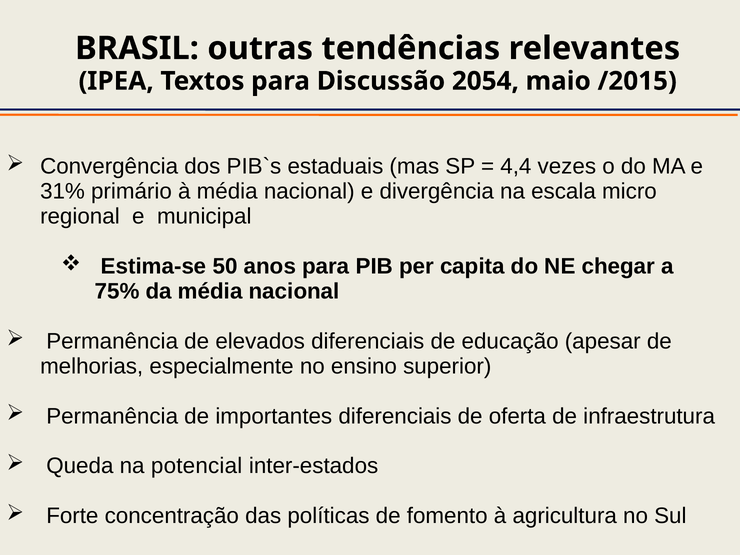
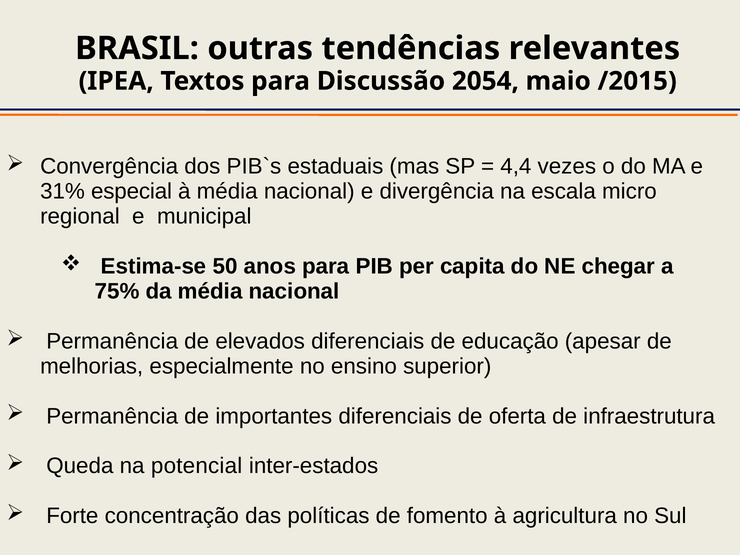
primário: primário -> especial
